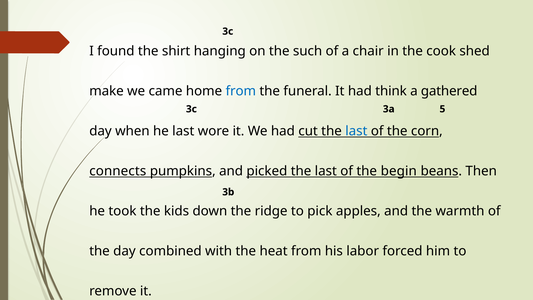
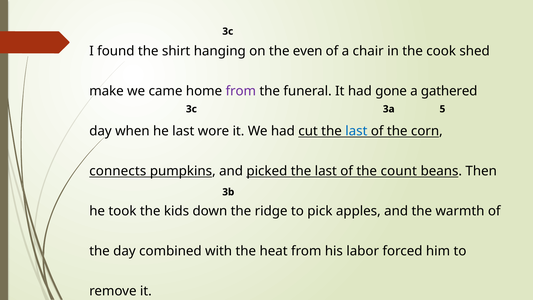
such: such -> even
from at (241, 91) colour: blue -> purple
think: think -> gone
begin: begin -> count
